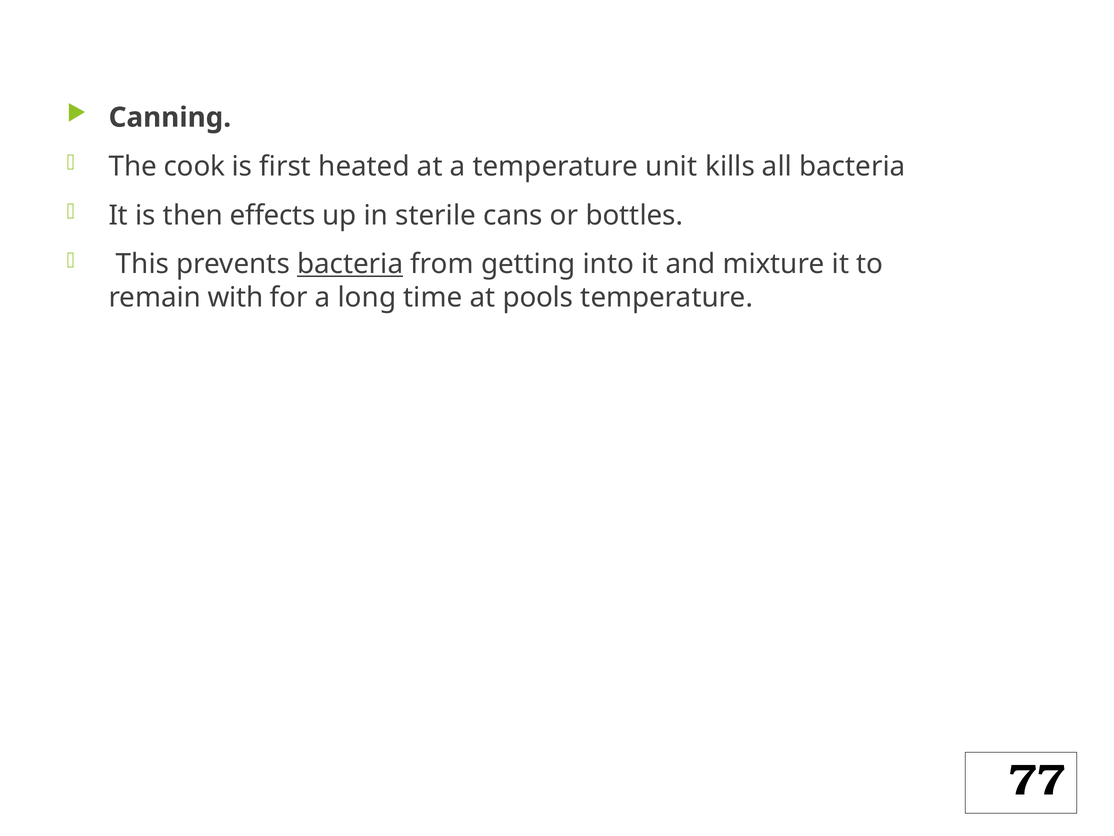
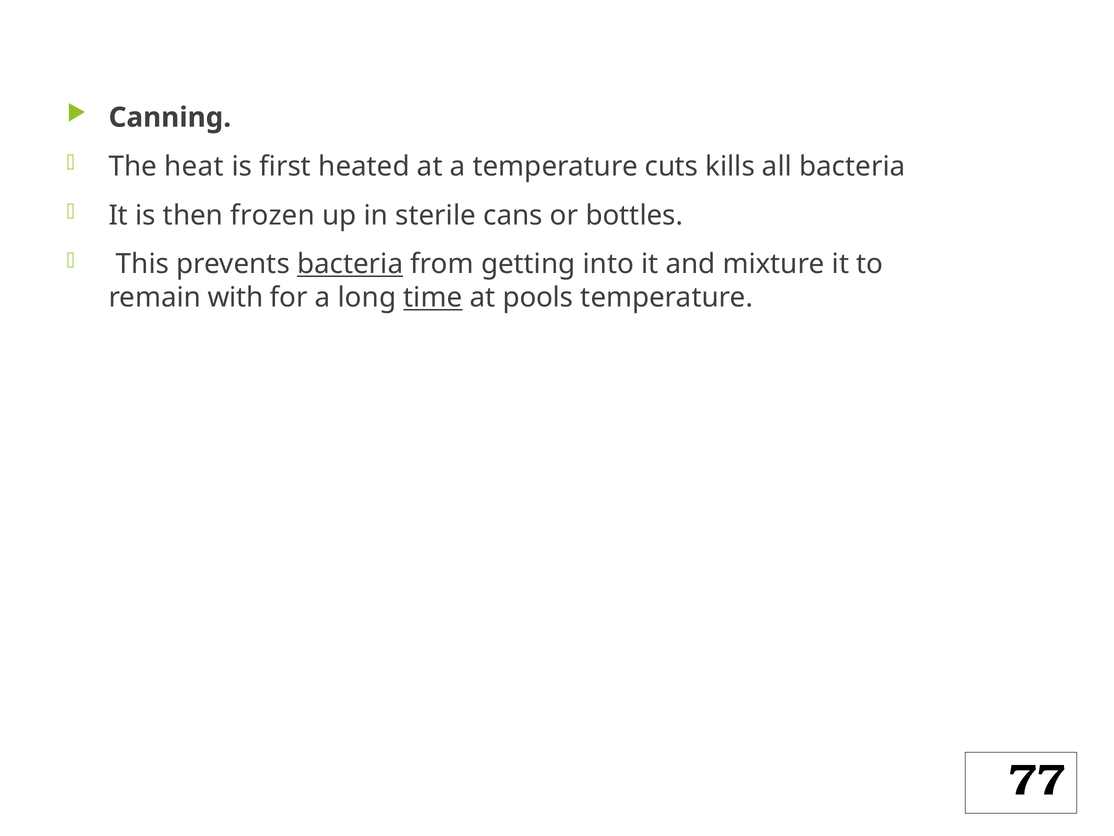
cook: cook -> heat
unit: unit -> cuts
effects: effects -> frozen
time underline: none -> present
